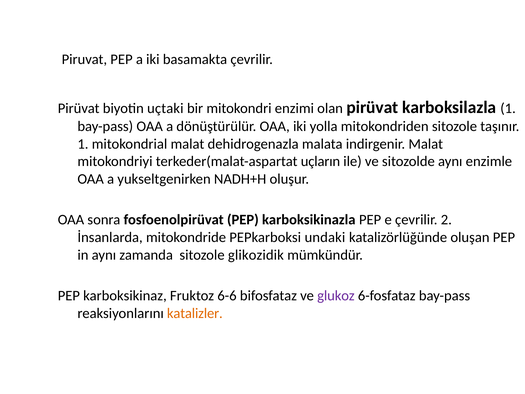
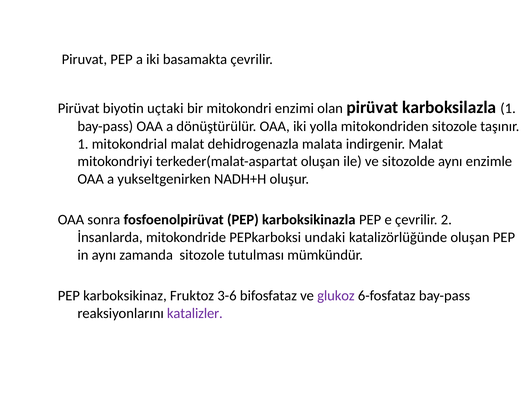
terkeder(malat-aspartat uçların: uçların -> oluşan
glikozidik: glikozidik -> tutulması
6-6: 6-6 -> 3-6
katalizler colour: orange -> purple
